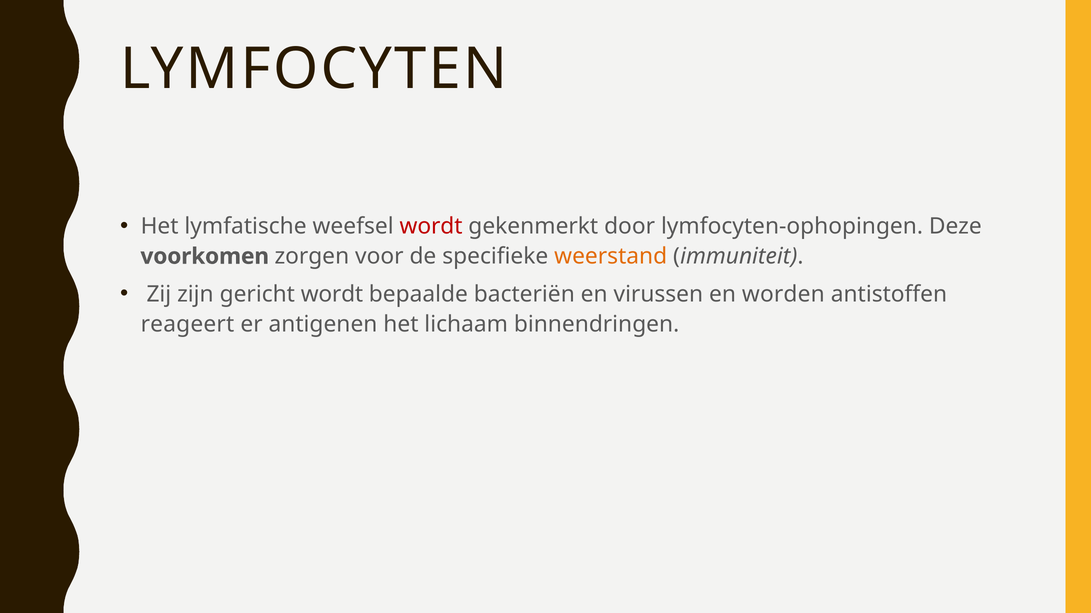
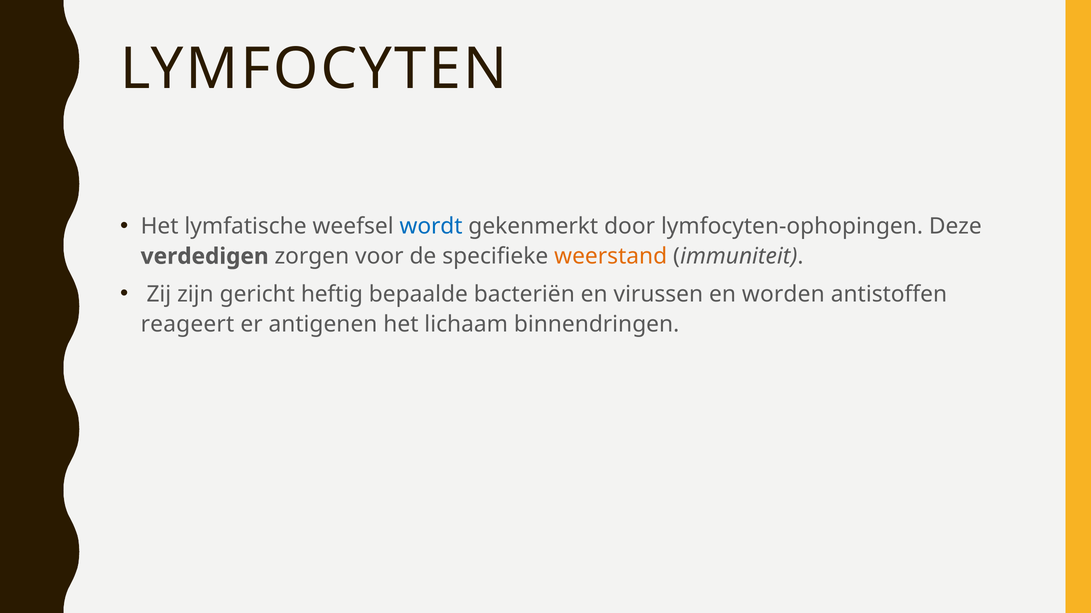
wordt at (431, 227) colour: red -> blue
voorkomen: voorkomen -> verdedigen
gericht wordt: wordt -> heftig
